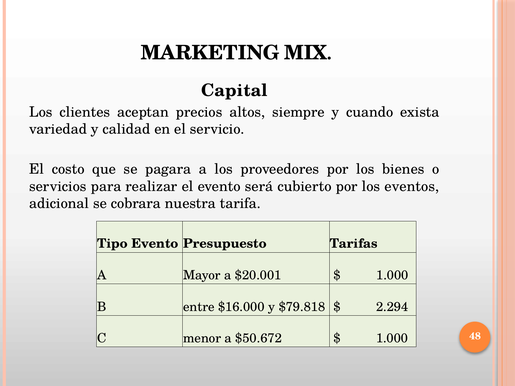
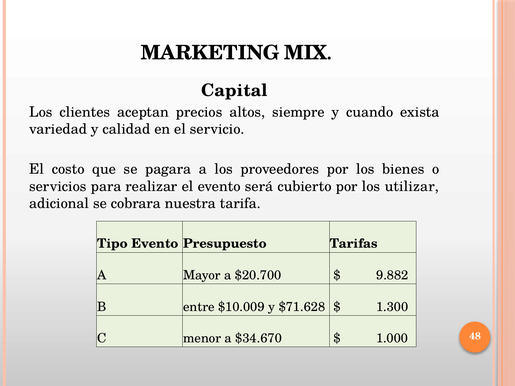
eventos: eventos -> utilizar
$20.001: $20.001 -> $20.700
1.000 at (392, 276): 1.000 -> 9.882
$16.000: $16.000 -> $10.009
$79.818: $79.818 -> $71.628
2.294: 2.294 -> 1.300
$50.672: $50.672 -> $34.670
